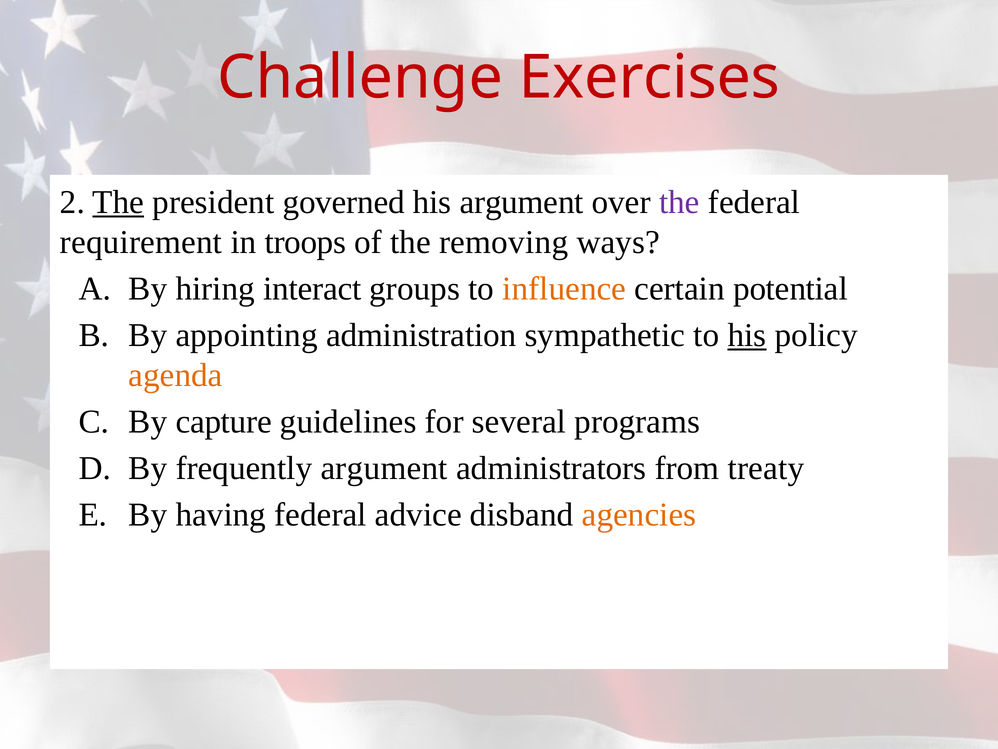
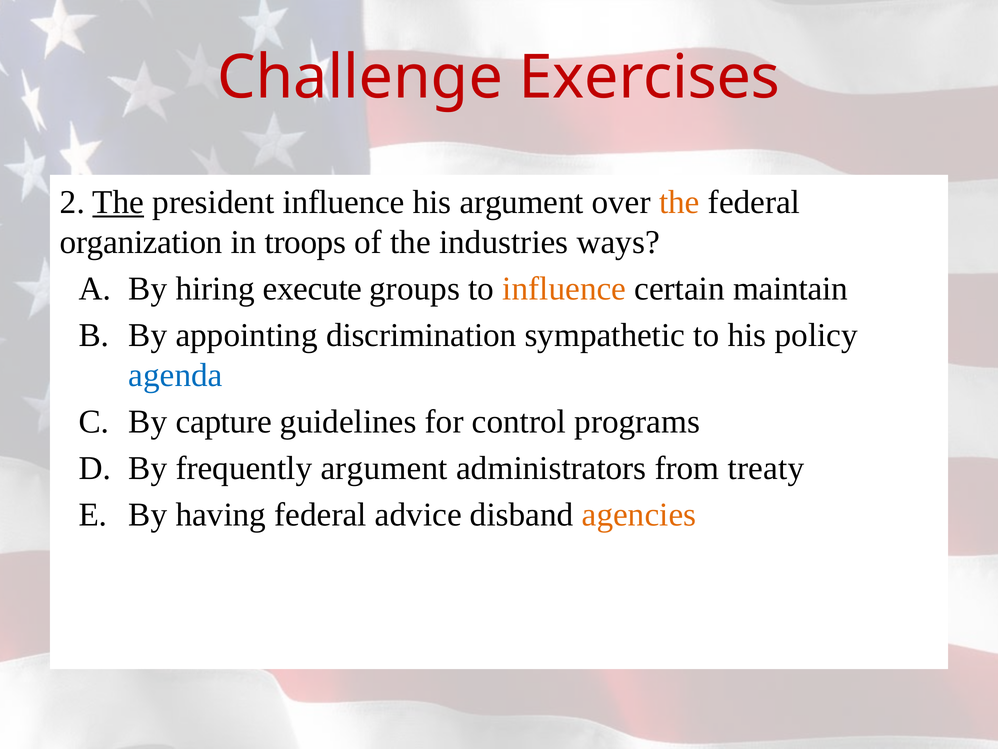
president governed: governed -> influence
the at (679, 202) colour: purple -> orange
requirement: requirement -> organization
removing: removing -> industries
interact: interact -> execute
potential: potential -> maintain
administration: administration -> discrimination
his at (747, 335) underline: present -> none
agenda colour: orange -> blue
several: several -> control
